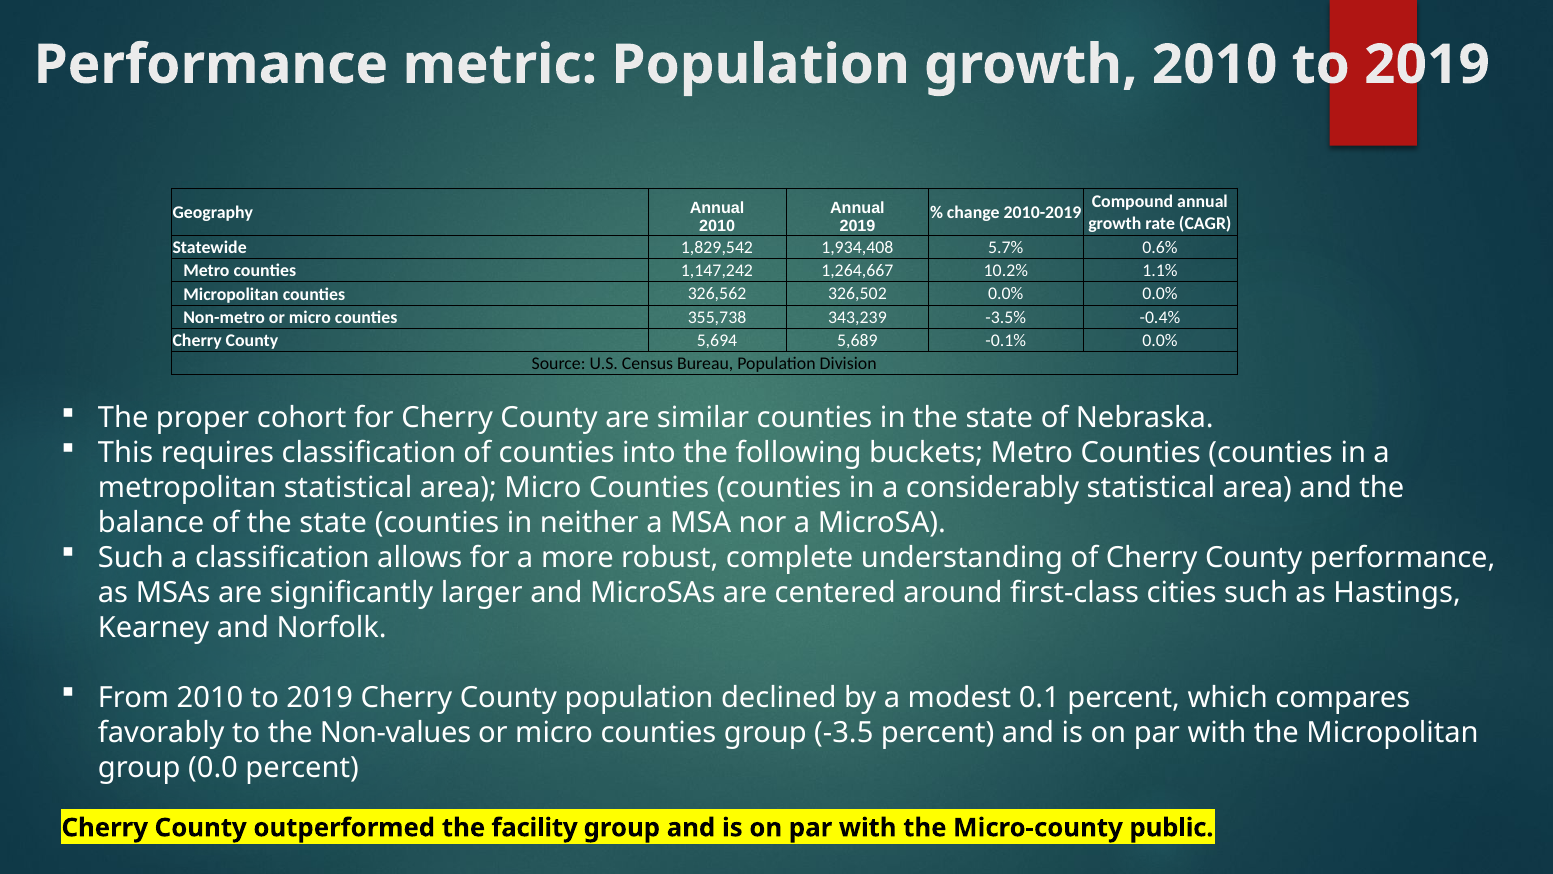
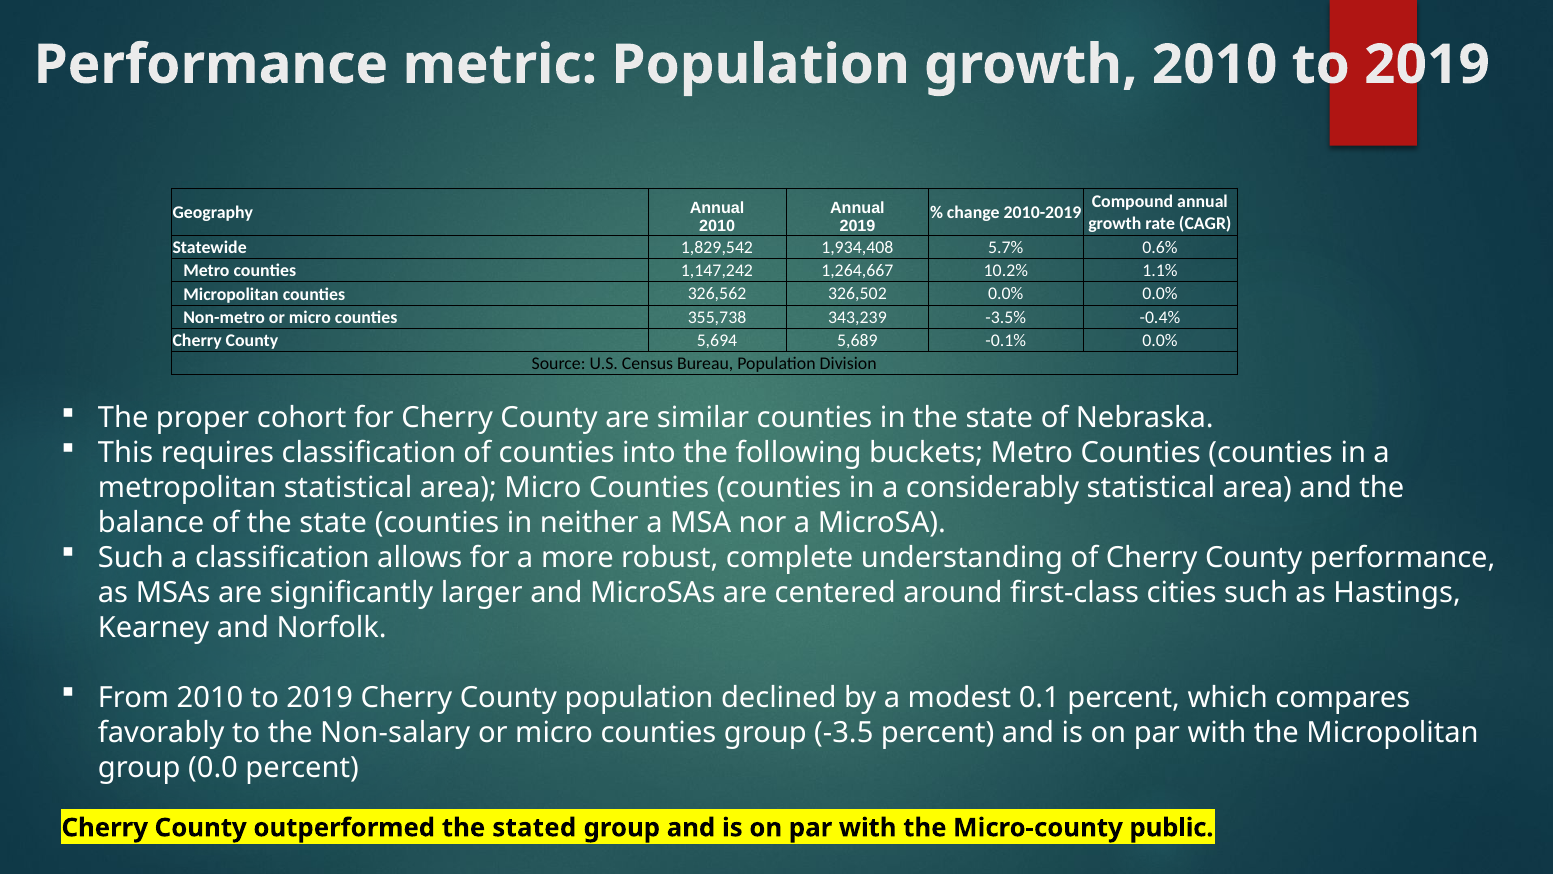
Non-values: Non-values -> Non-salary
facility: facility -> stated
